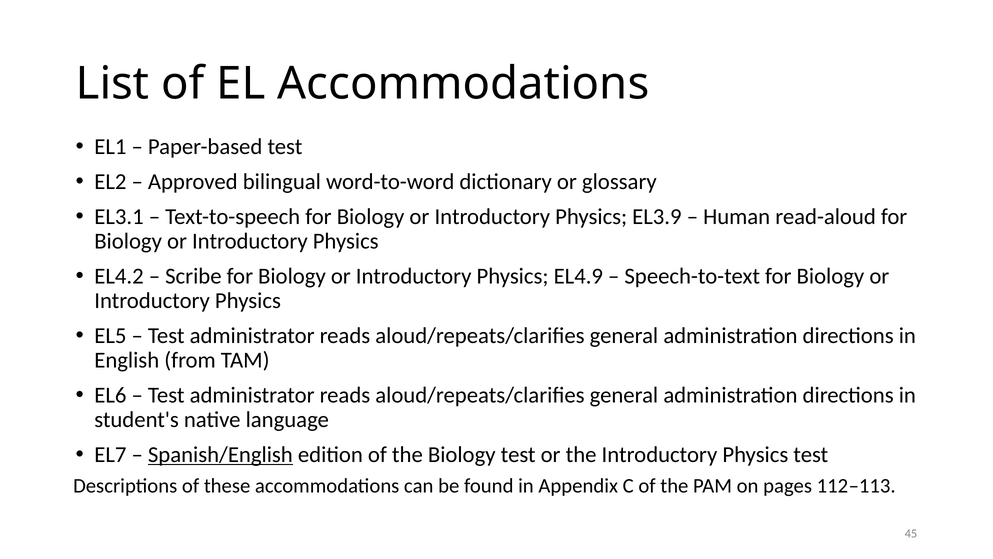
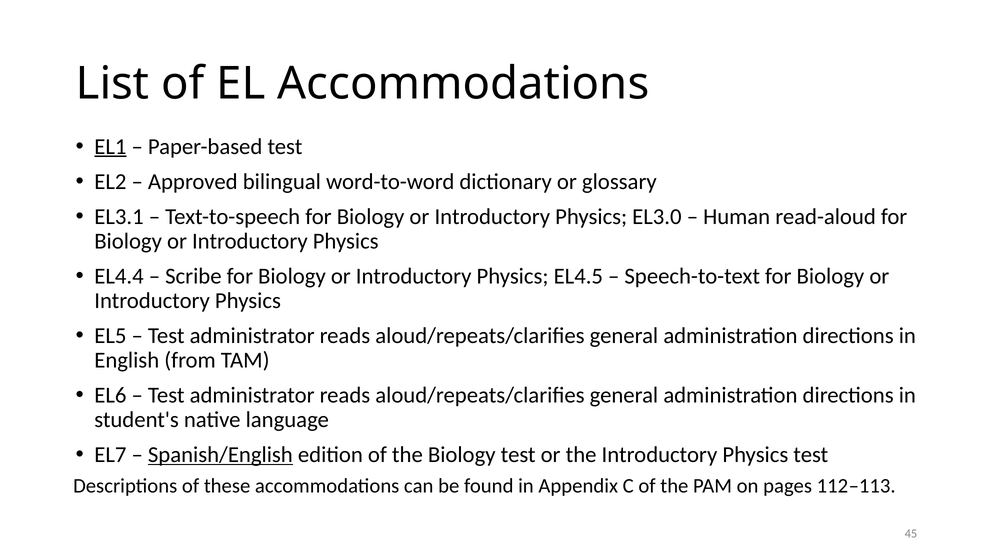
EL1 underline: none -> present
EL3.9: EL3.9 -> EL3.0
EL4.2: EL4.2 -> EL4.4
EL4.9: EL4.9 -> EL4.5
